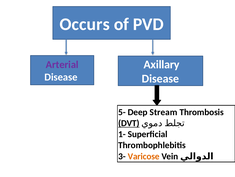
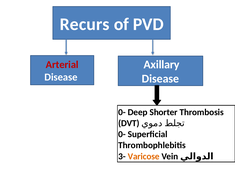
Occurs: Occurs -> Recurs
Arterial colour: purple -> red
5- at (122, 112): 5- -> 0-
Stream: Stream -> Shorter
DVT underline: present -> none
1- at (122, 134): 1- -> 0-
